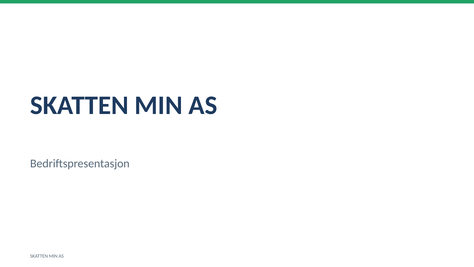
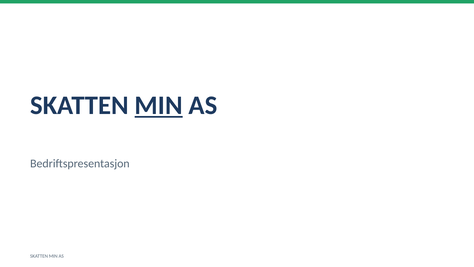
MIN at (159, 105) underline: none -> present
